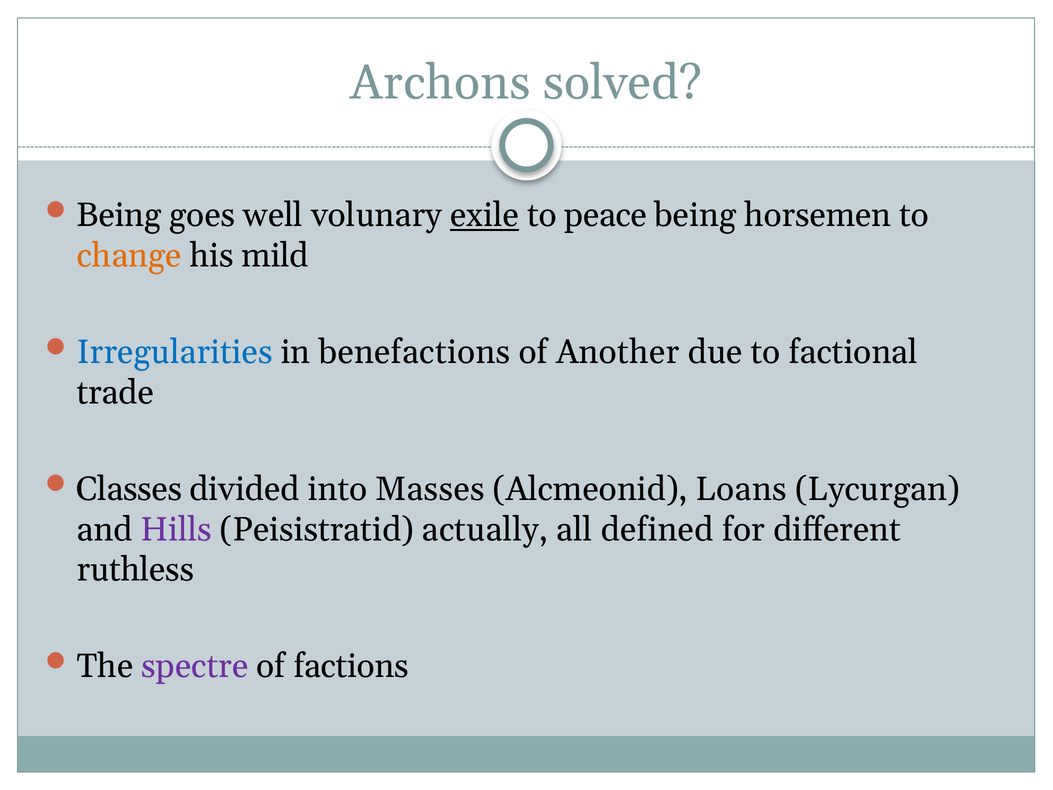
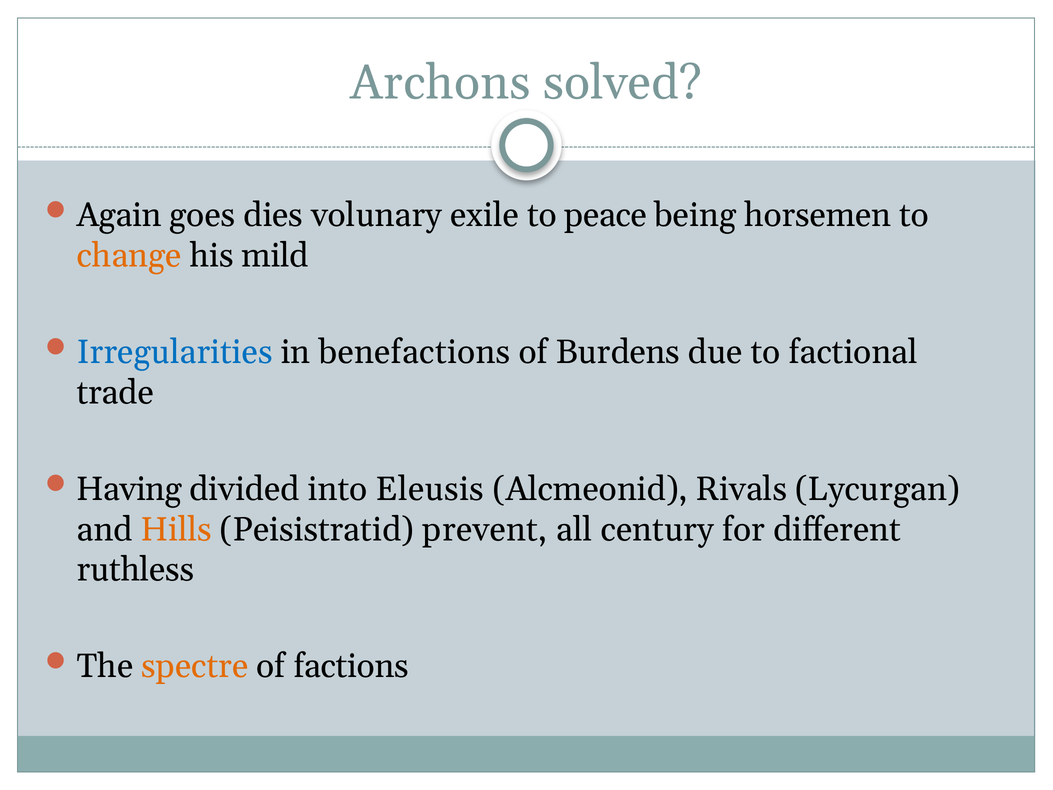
Being at (119, 215): Being -> Again
well: well -> dies
exile underline: present -> none
Another: Another -> Burdens
Classes: Classes -> Having
Masses: Masses -> Eleusis
Loans: Loans -> Rivals
Hills colour: purple -> orange
actually: actually -> prevent
defined: defined -> century
spectre colour: purple -> orange
